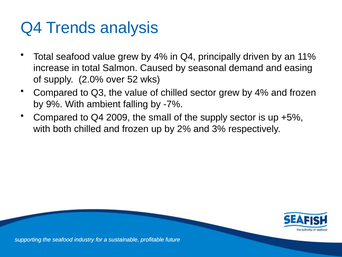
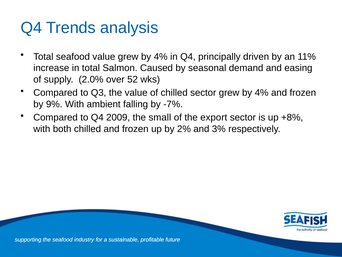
the supply: supply -> export
+5%: +5% -> +8%
